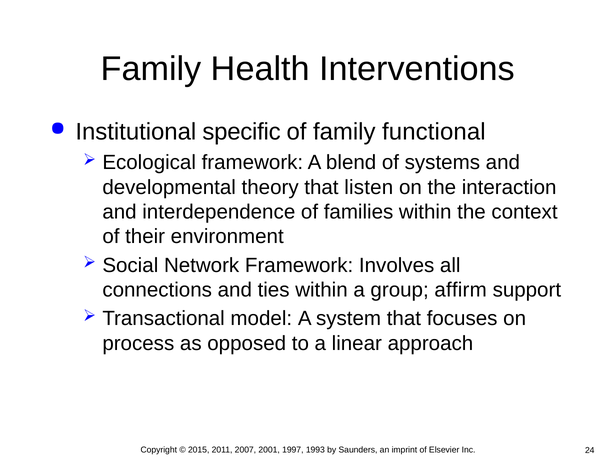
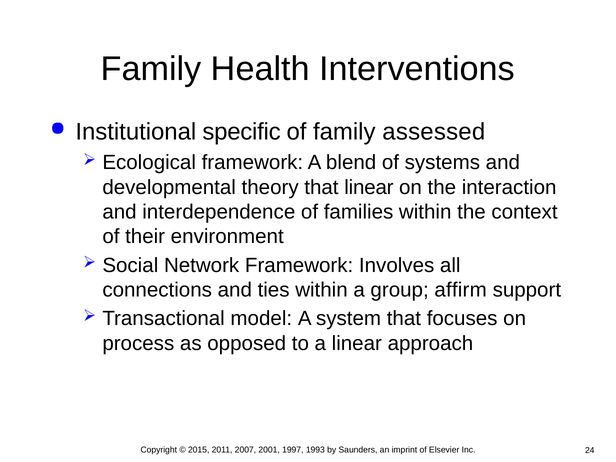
functional: functional -> assessed
that listen: listen -> linear
